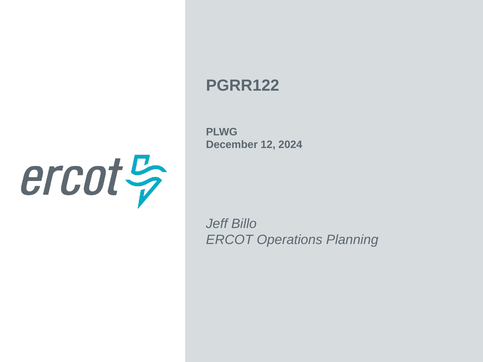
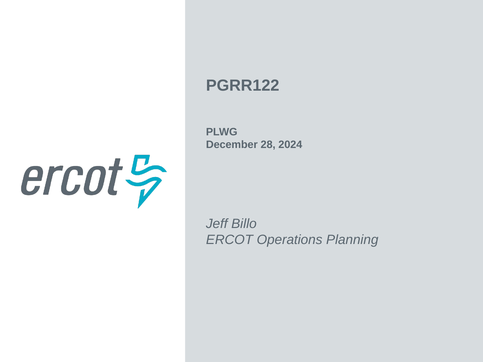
12: 12 -> 28
